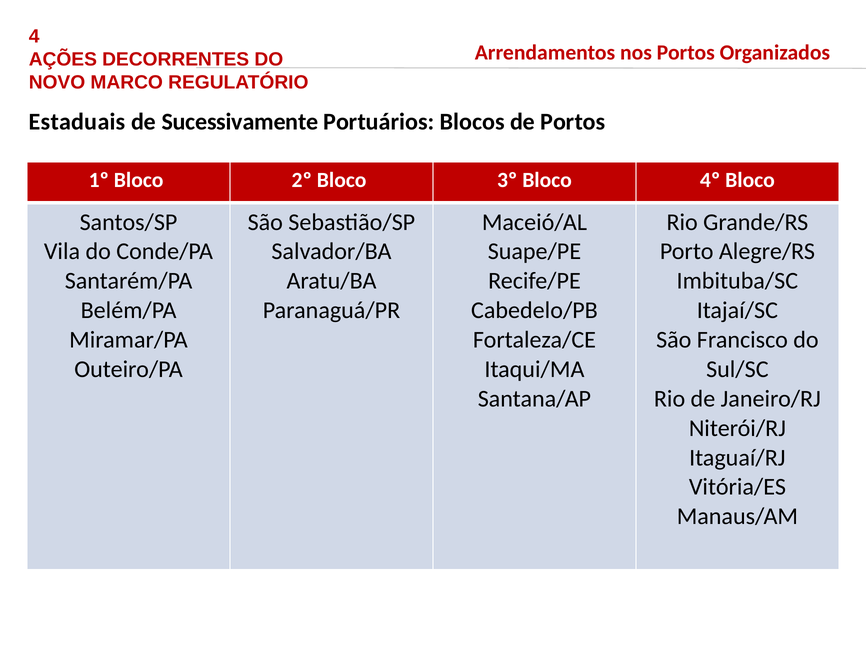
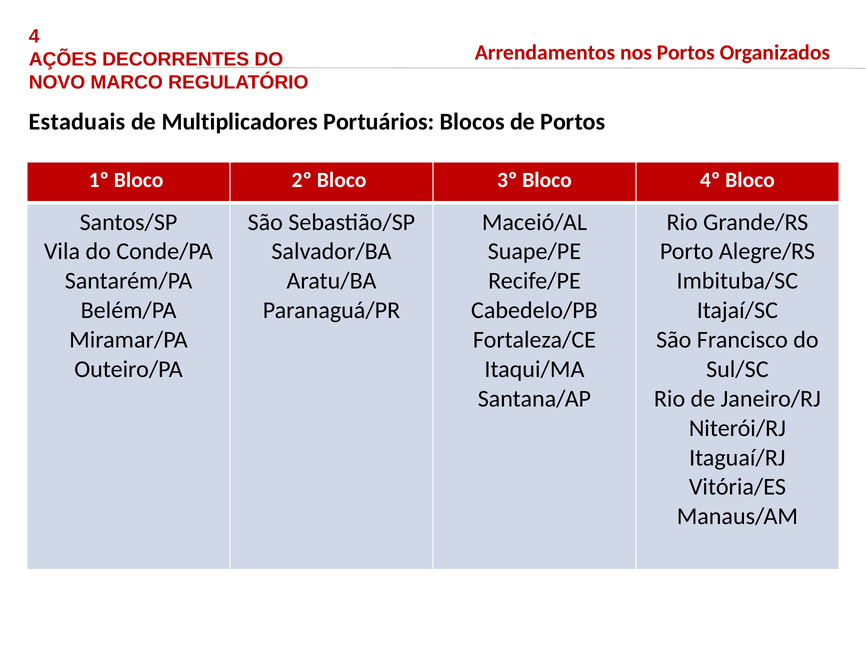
Sucessivamente: Sucessivamente -> Multiplicadores
